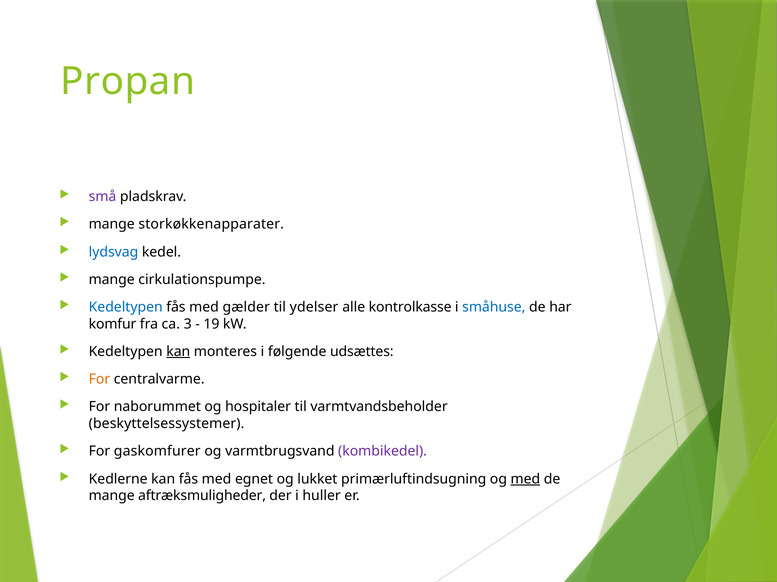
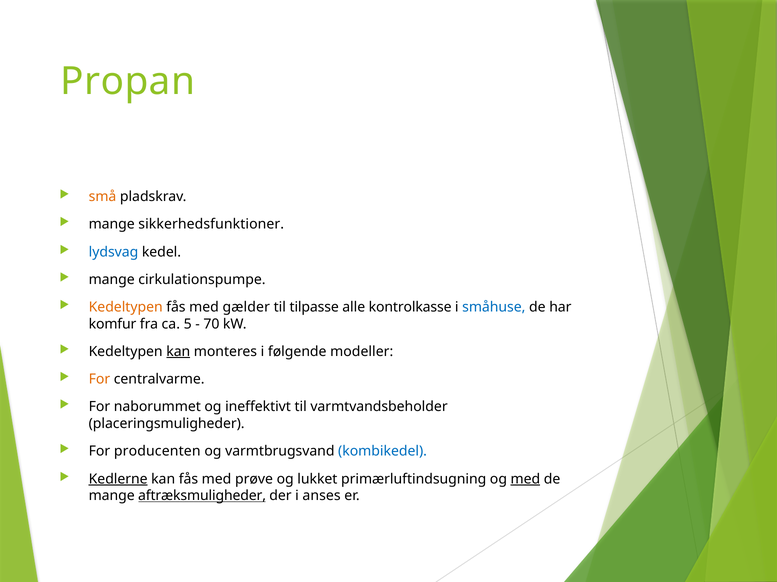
små colour: purple -> orange
storkøkkenapparater: storkøkkenapparater -> sikkerhedsfunktioner
Kedeltypen at (126, 308) colour: blue -> orange
ydelser: ydelser -> tilpasse
3: 3 -> 5
19: 19 -> 70
udsættes: udsættes -> modeller
hospitaler: hospitaler -> ineffektivt
beskyttelsessystemer: beskyttelsessystemer -> placeringsmuligheder
gaskomfurer: gaskomfurer -> producenten
kombikedel colour: purple -> blue
Kedlerne underline: none -> present
egnet: egnet -> prøve
aftræksmuligheder underline: none -> present
huller: huller -> anses
